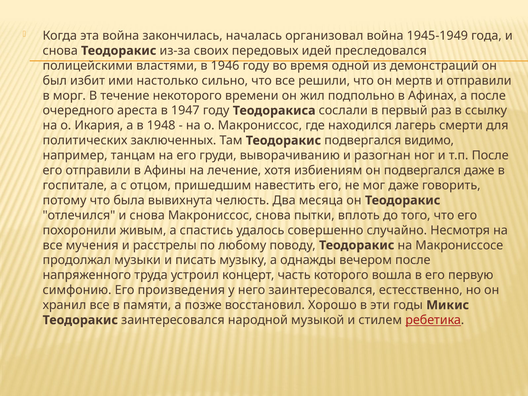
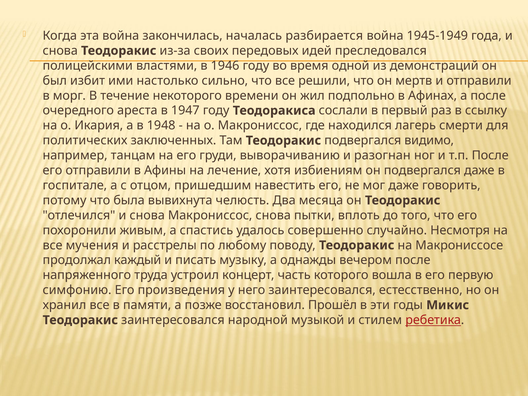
организовал: организовал -> разбирается
музыки: музыки -> каждый
Хорошо: Хорошо -> Прошёл
